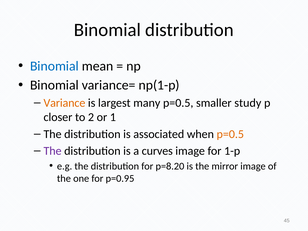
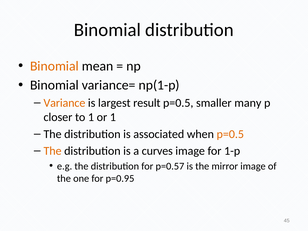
Binomial at (54, 66) colour: blue -> orange
many: many -> result
study: study -> many
to 2: 2 -> 1
The at (53, 151) colour: purple -> orange
p=8.20: p=8.20 -> p=0.57
